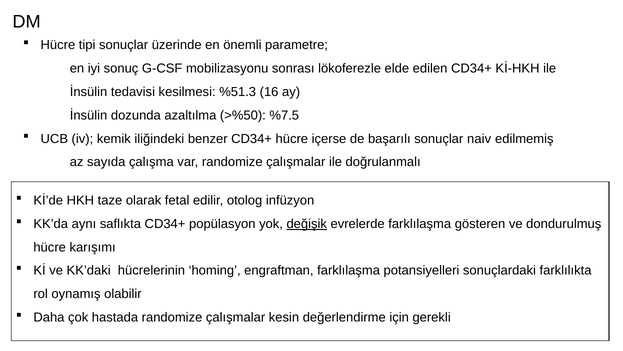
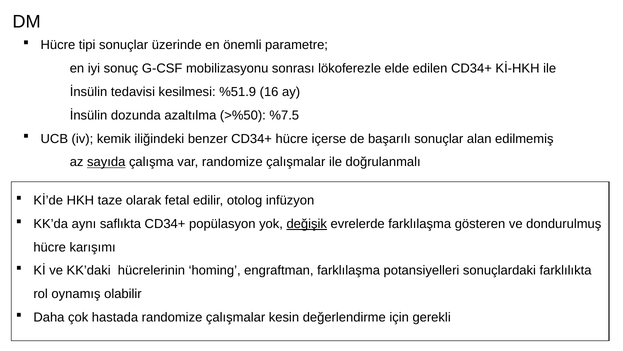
%51.3: %51.3 -> %51.9
naiv: naiv -> alan
sayıda underline: none -> present
